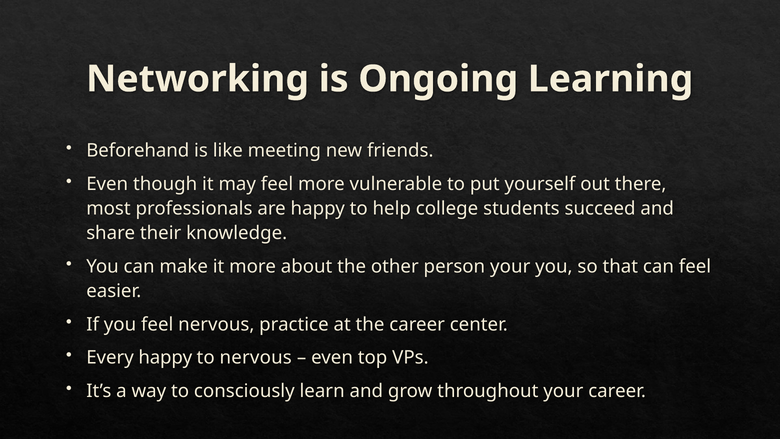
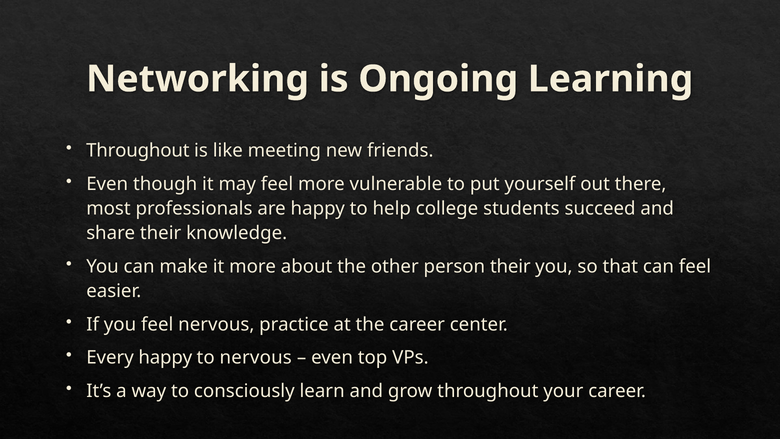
Beforehand at (138, 151): Beforehand -> Throughout
person your: your -> their
